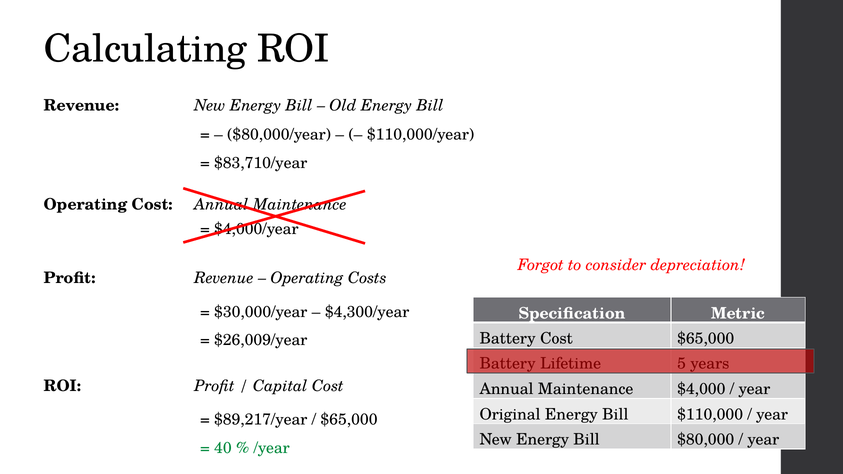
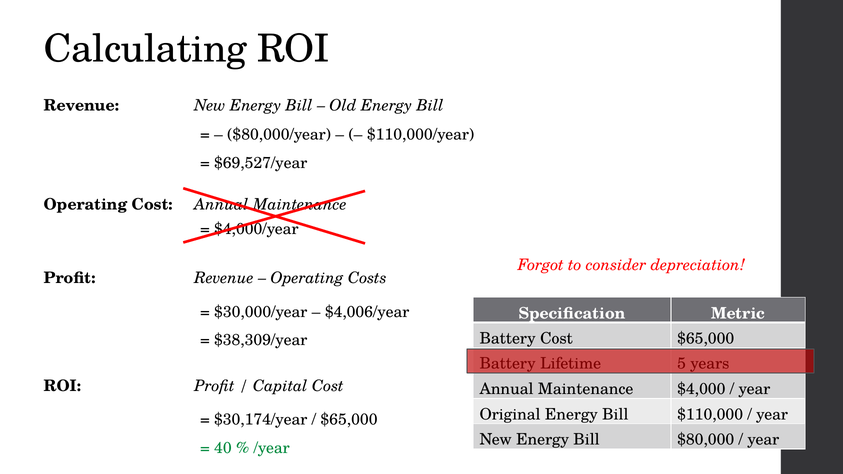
$83,710/year: $83,710/year -> $69,527/year
$4,300/year: $4,300/year -> $4,006/year
$26,009/year: $26,009/year -> $38,309/year
$89,217/year: $89,217/year -> $30,174/year
